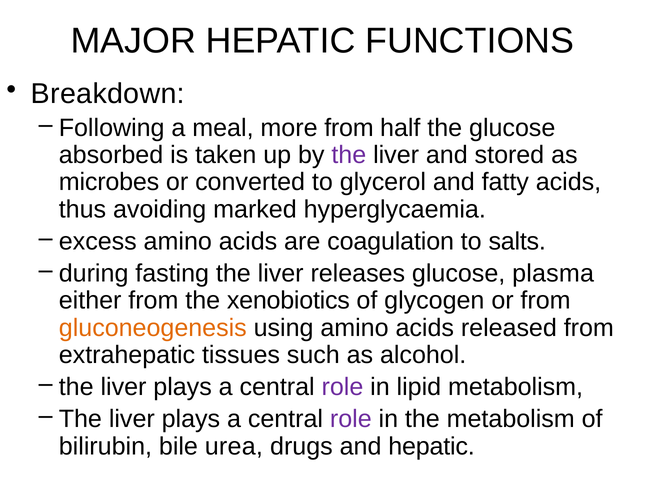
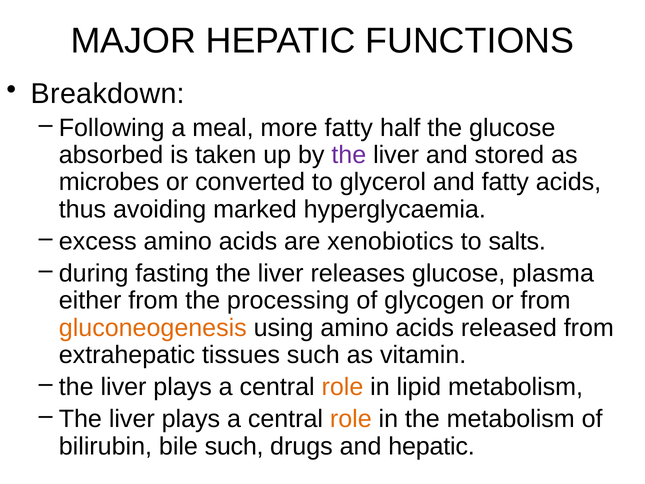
more from: from -> fatty
coagulation: coagulation -> xenobiotics
xenobiotics: xenobiotics -> processing
alcohol: alcohol -> vitamin
role at (342, 387) colour: purple -> orange
role at (351, 419) colour: purple -> orange
bile urea: urea -> such
